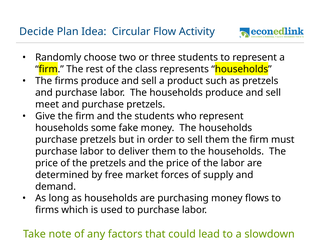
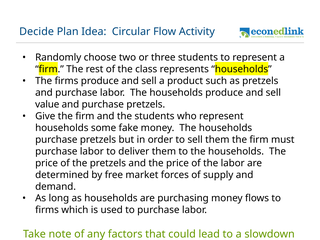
meet: meet -> value
